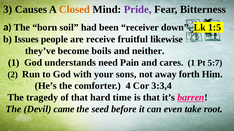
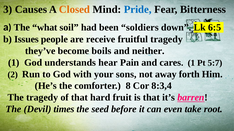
Pride colour: purple -> blue
born: born -> what
receiver: receiver -> soldiers
1:5: 1:5 -> 6:5
fruitful likewise: likewise -> tragedy
need: need -> hear
4: 4 -> 8
3:3,4: 3:3,4 -> 8:3,4
time: time -> fruit
came: came -> times
